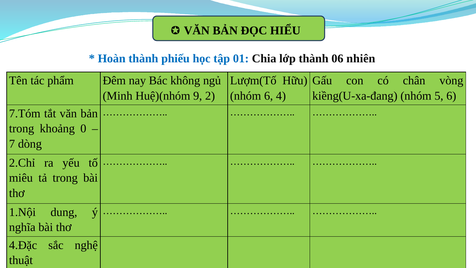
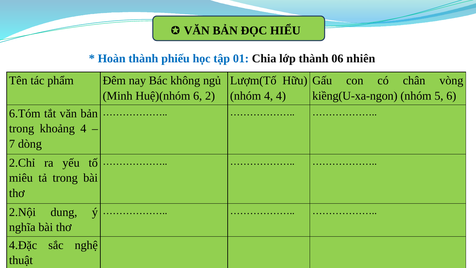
Huệ)(nhóm 9: 9 -> 6
nhóm 6: 6 -> 4
kiềng(U-xa-đang: kiềng(U-xa-đang -> kiềng(U-xa-ngon
7.Tóm: 7.Tóm -> 6.Tóm
khoảng 0: 0 -> 4
1.Nội: 1.Nội -> 2.Nội
